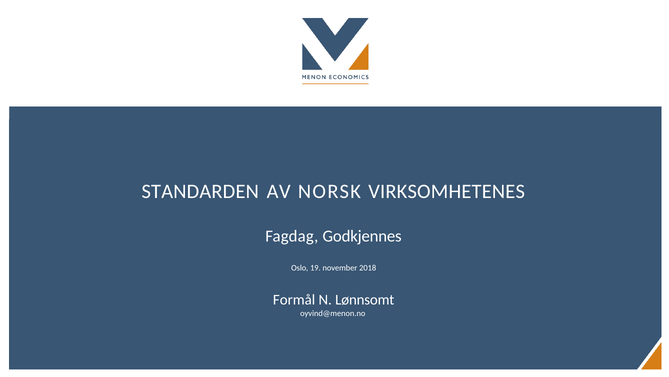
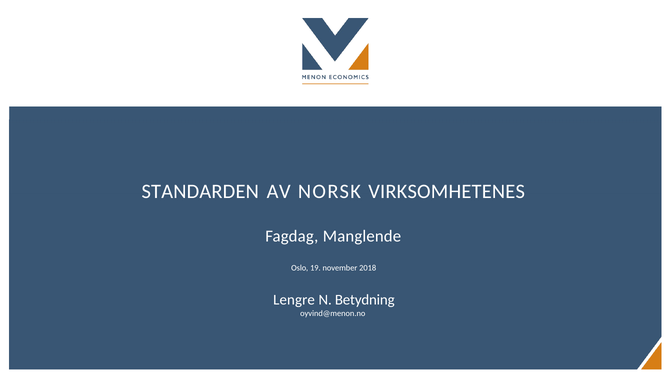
Godkjennes: Godkjennes -> Manglende
Formål: Formål -> Lengre
Lønnsomt: Lønnsomt -> Betydning
